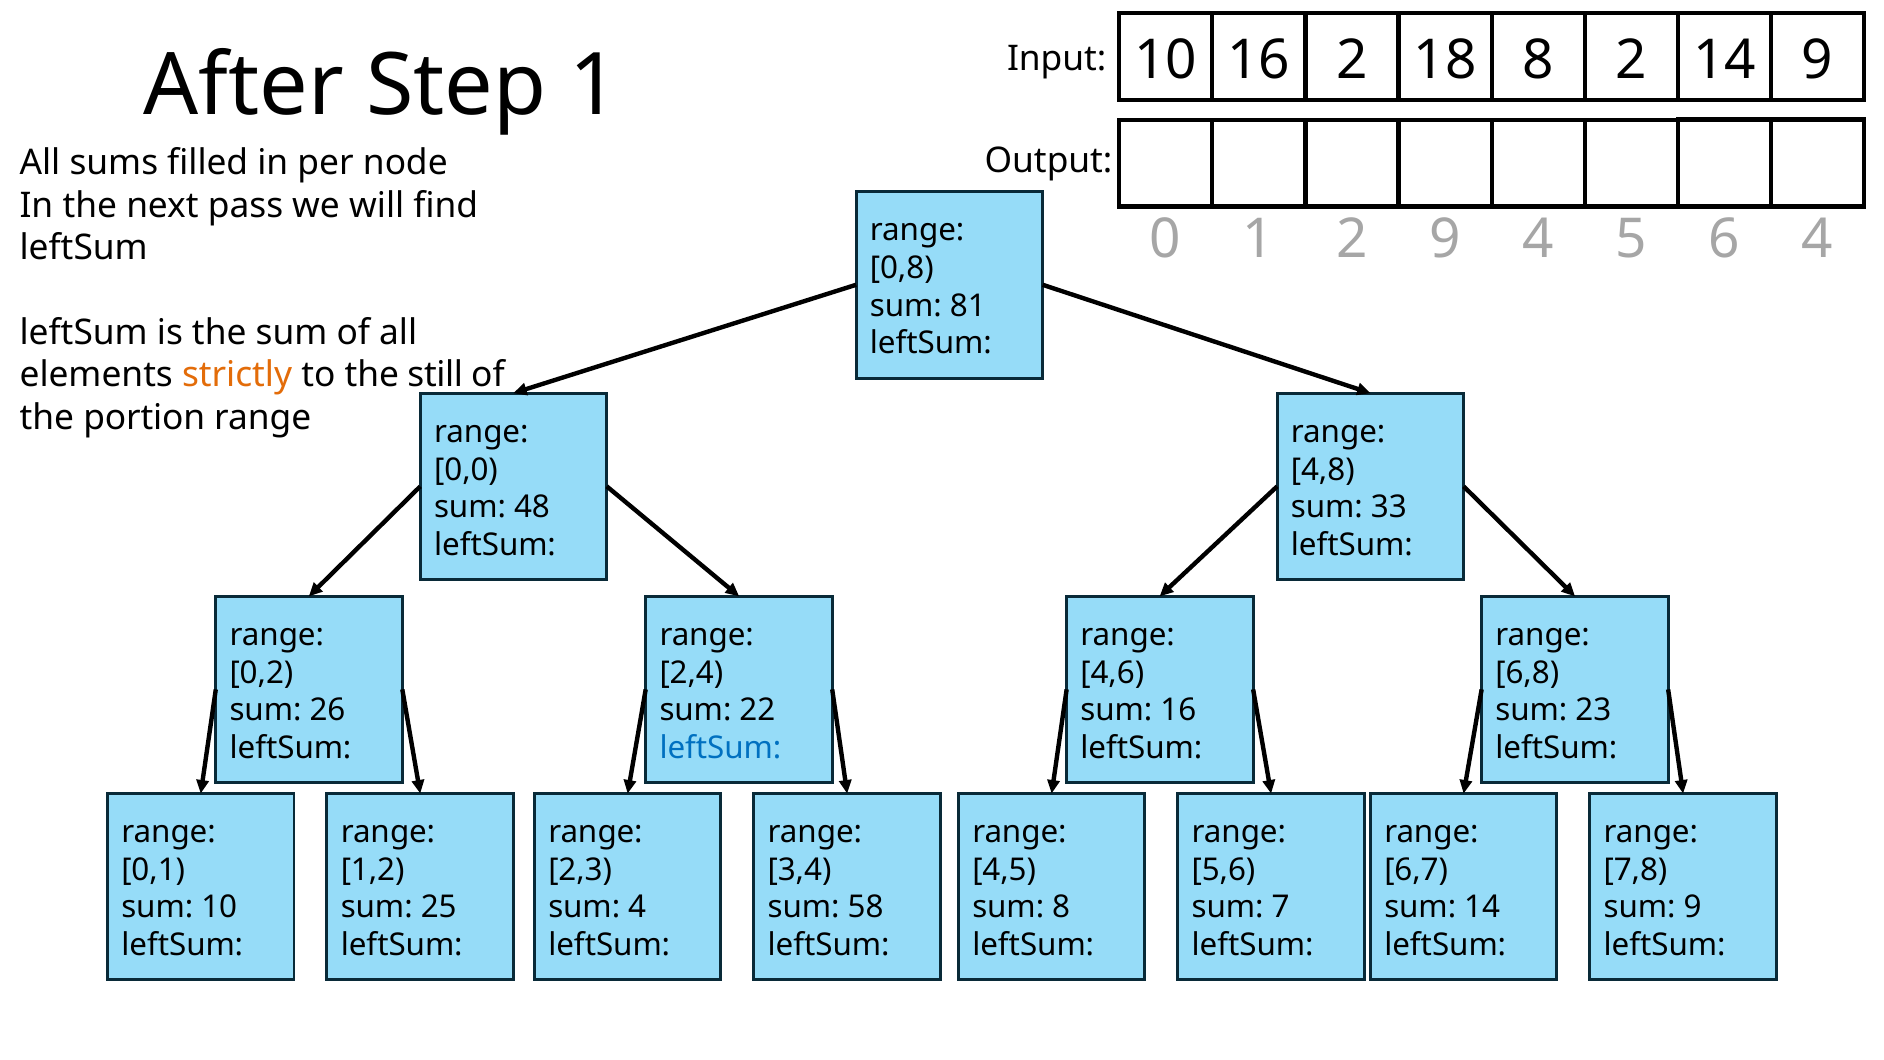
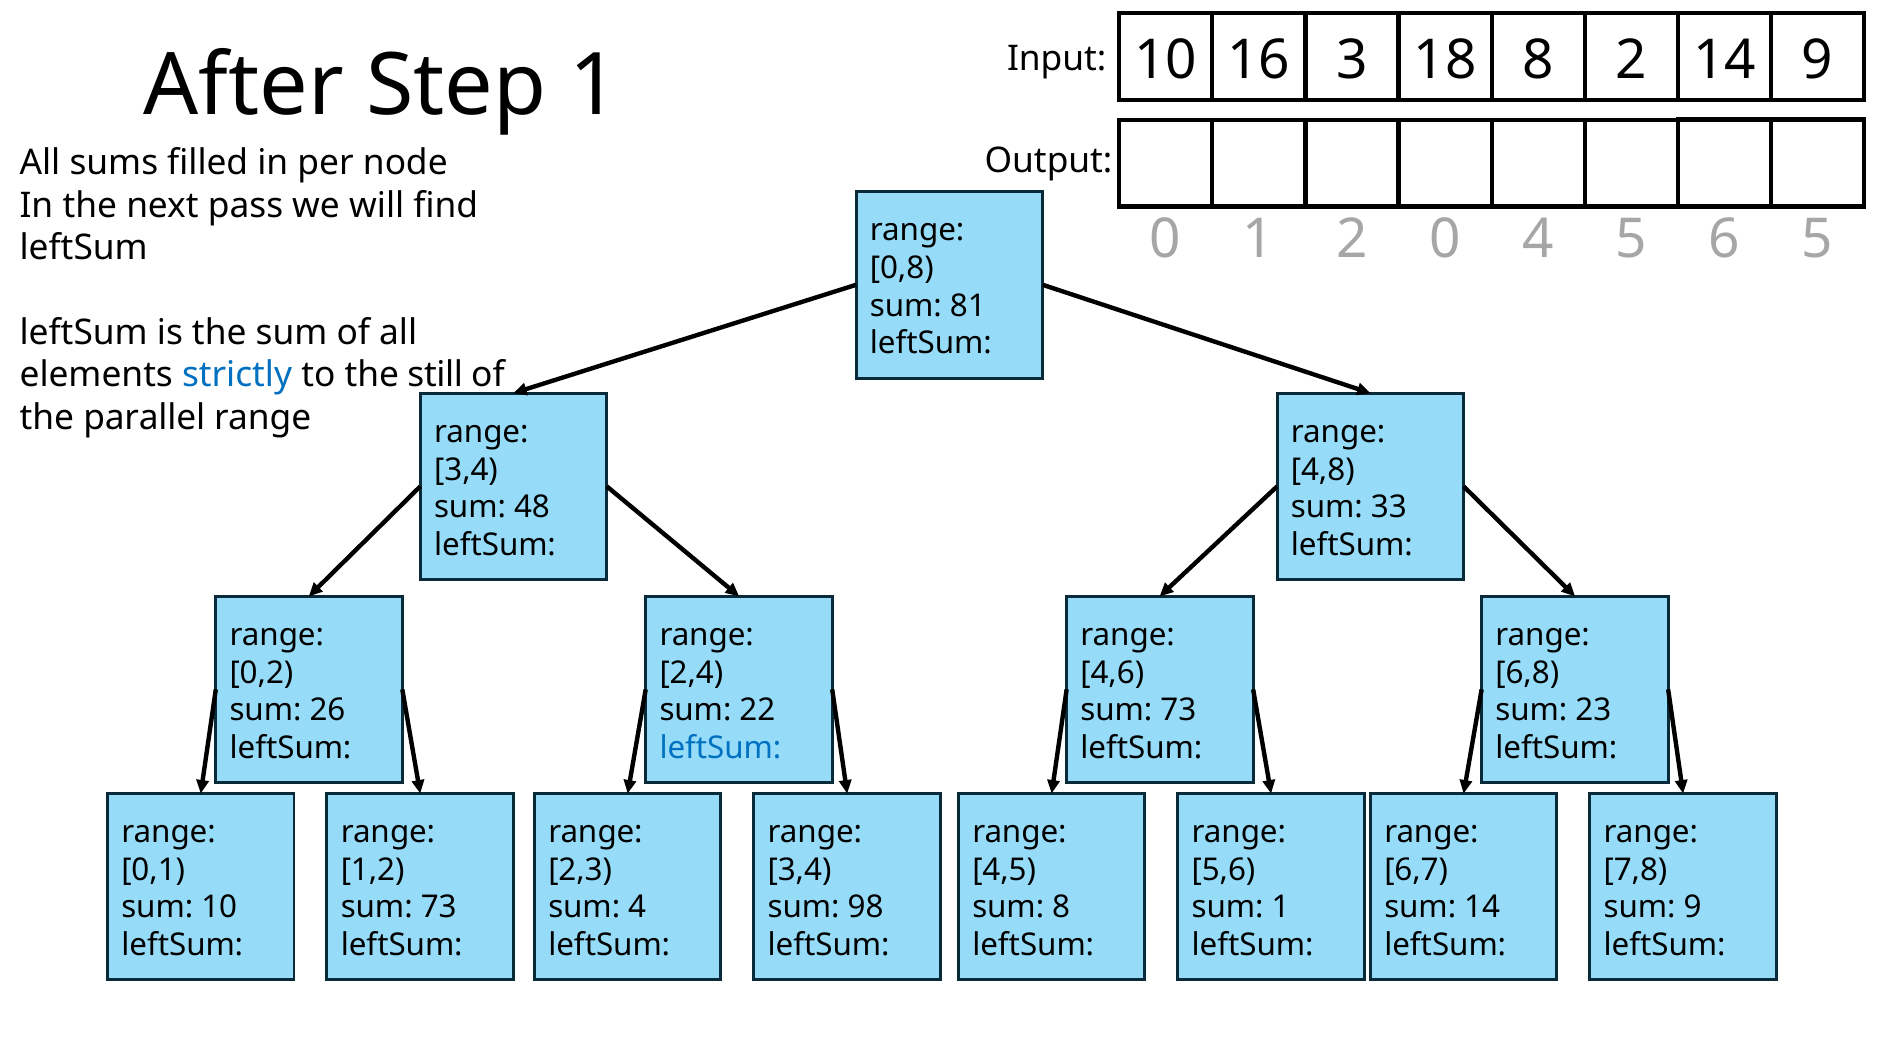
16 2: 2 -> 3
2 9: 9 -> 0
6 4: 4 -> 5
strictly colour: orange -> blue
portion: portion -> parallel
0,0 at (466, 470): 0,0 -> 3,4
16 at (1178, 710): 16 -> 73
25 at (439, 907): 25 -> 73
58: 58 -> 98
sum 7: 7 -> 1
